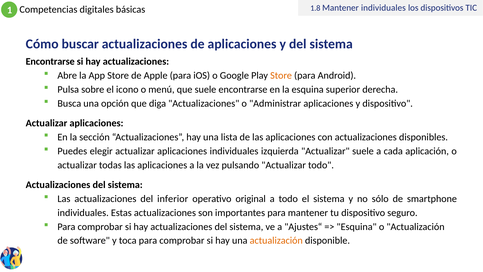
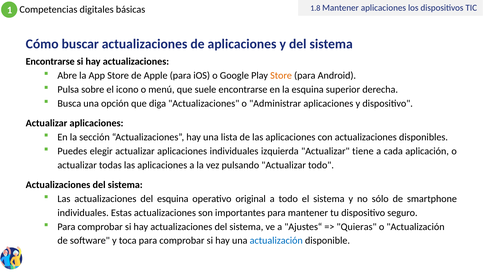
Mantener individuales: individuales -> aplicaciones
Actualizar suele: suele -> tiene
del inferior: inferior -> esquina
Esquina at (357, 226): Esquina -> Quieras
actualización at (276, 240) colour: orange -> blue
